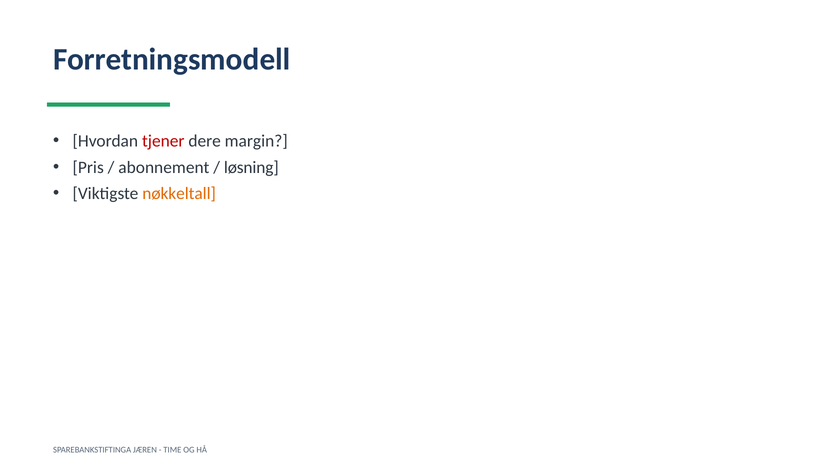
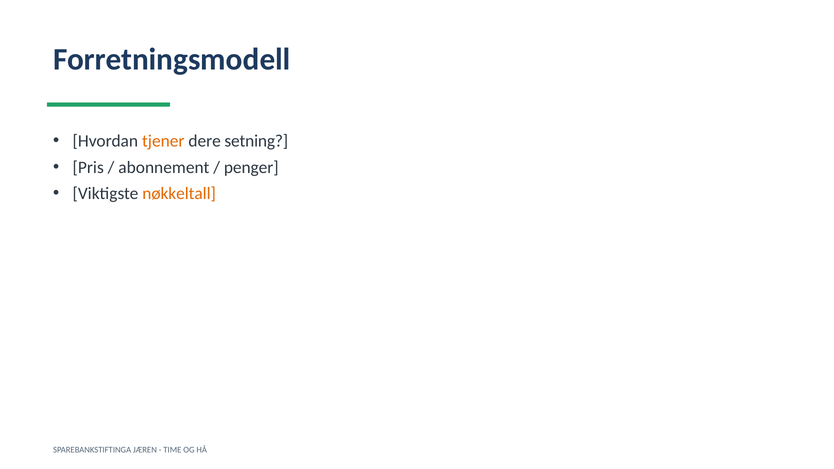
tjener colour: red -> orange
margin: margin -> setning
løsning: løsning -> penger
